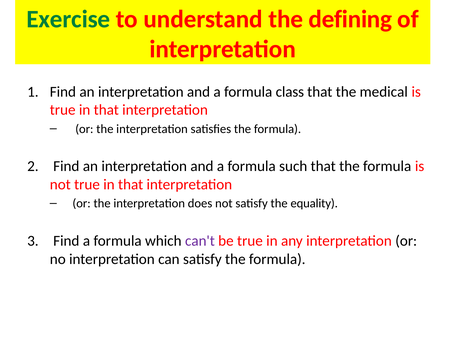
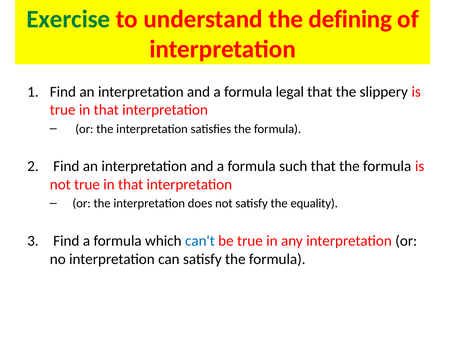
class: class -> legal
medical: medical -> slippery
can't colour: purple -> blue
